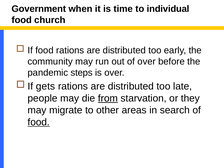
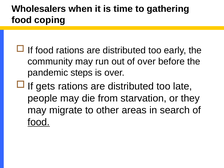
Government: Government -> Wholesalers
individual: individual -> gathering
church: church -> coping
from underline: present -> none
